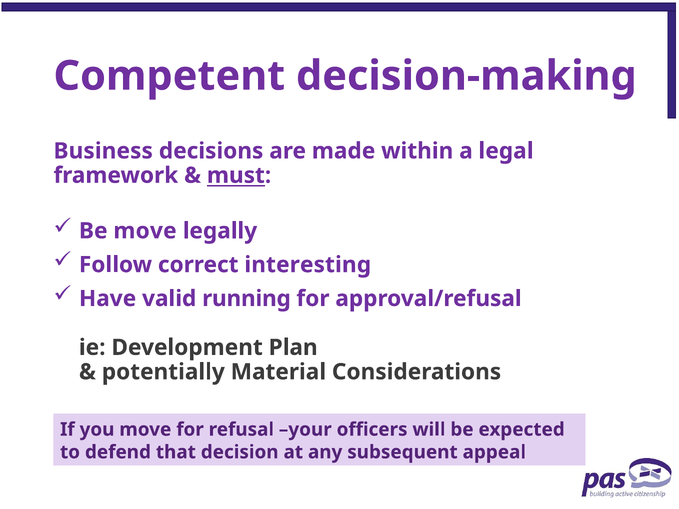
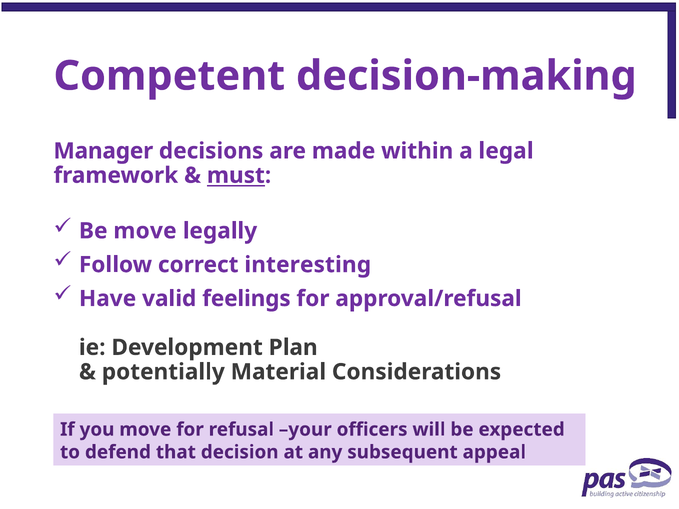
Business: Business -> Manager
running: running -> feelings
